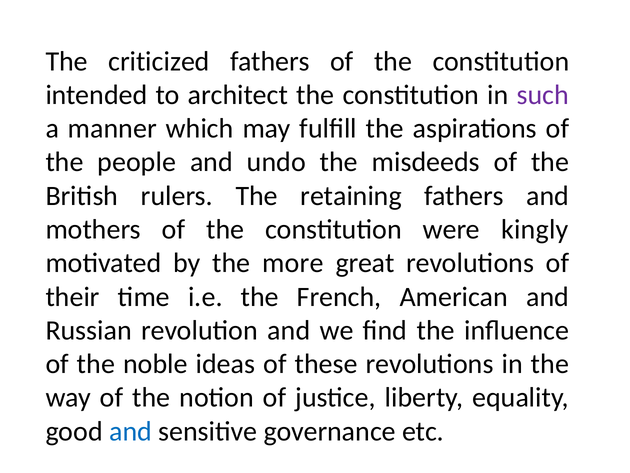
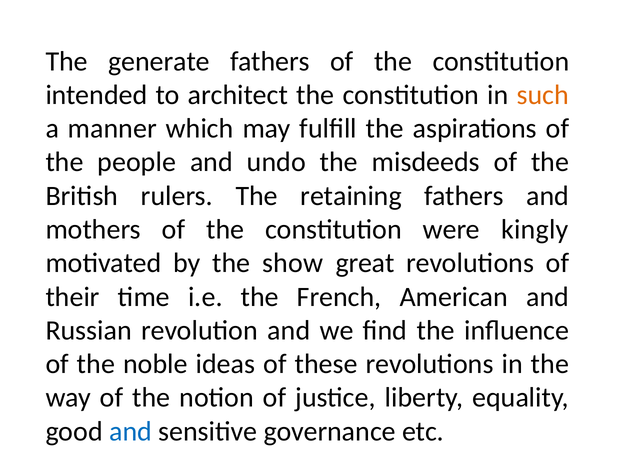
criticized: criticized -> generate
such colour: purple -> orange
more: more -> show
